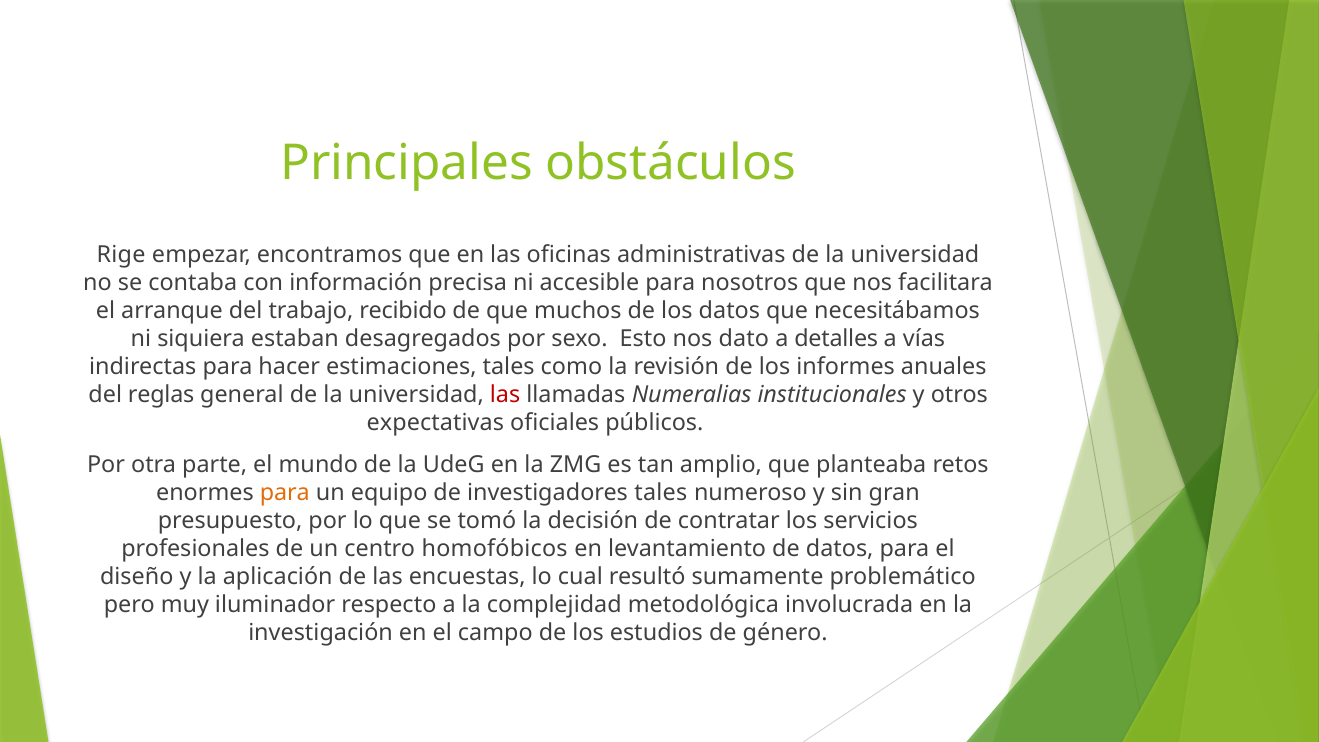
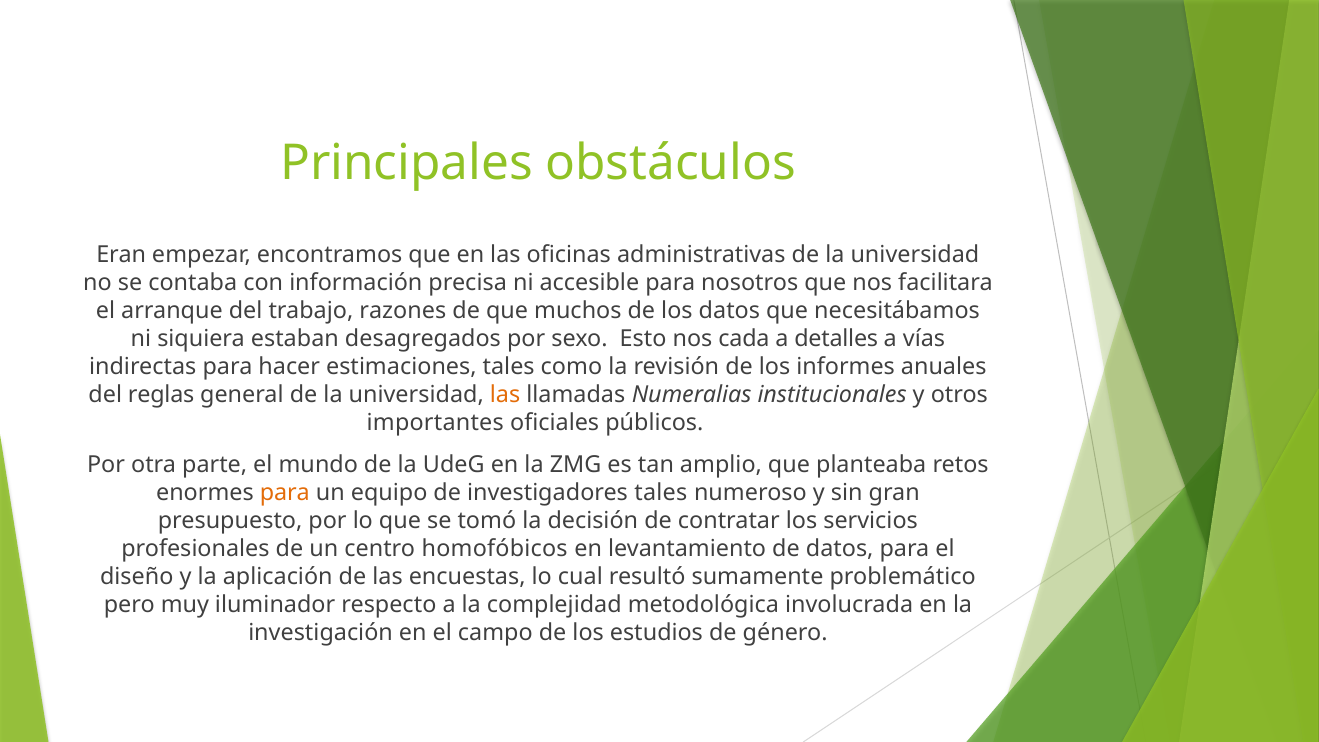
Rige: Rige -> Eran
recibido: recibido -> razones
dato: dato -> cada
las at (505, 395) colour: red -> orange
expectativas: expectativas -> importantes
